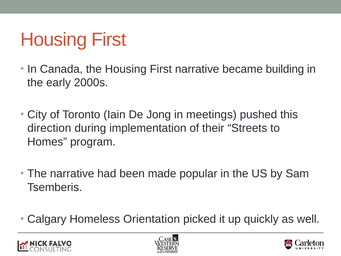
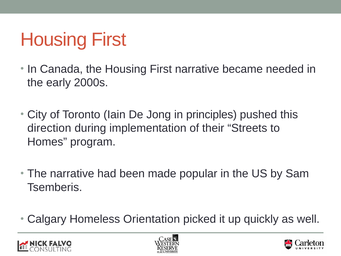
building: building -> needed
meetings: meetings -> principles
